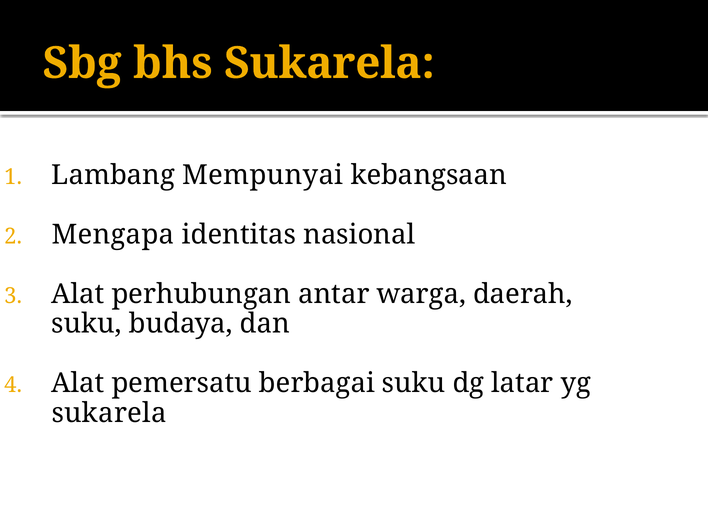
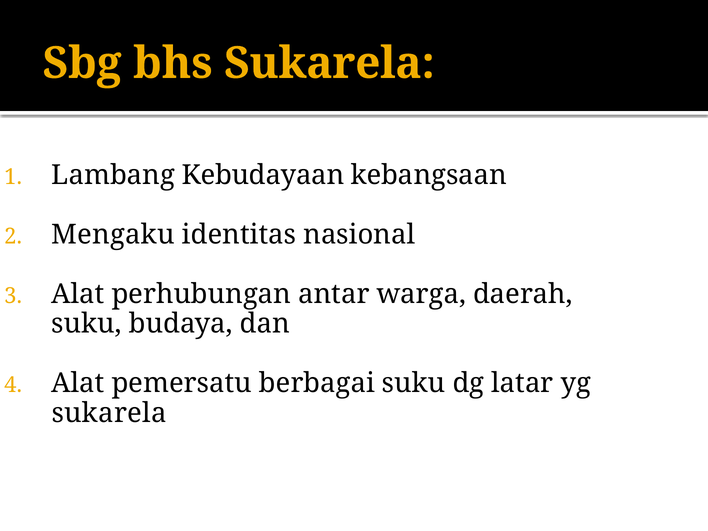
Mempunyai: Mempunyai -> Kebudayaan
Mengapa: Mengapa -> Mengaku
